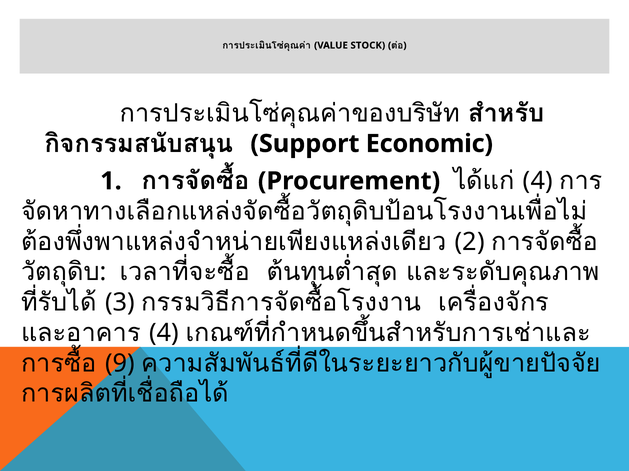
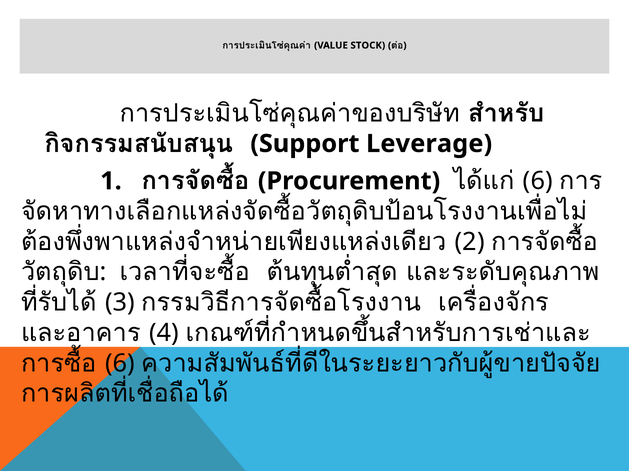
Economic: Economic -> Leverage
4 at (538, 181): 4 -> 6
9 at (120, 364): 9 -> 6
